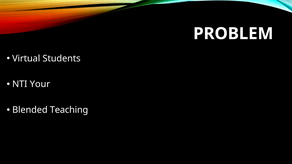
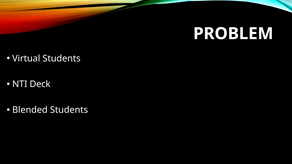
Your: Your -> Deck
Blended Teaching: Teaching -> Students
